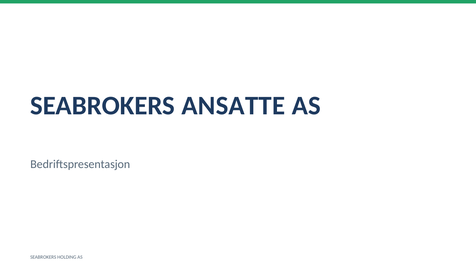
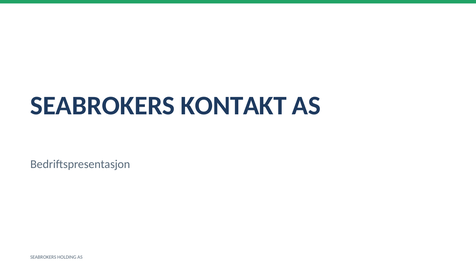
ANSATTE: ANSATTE -> KONTAKT
